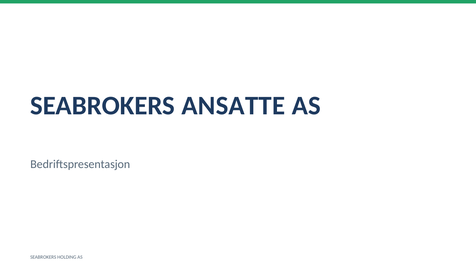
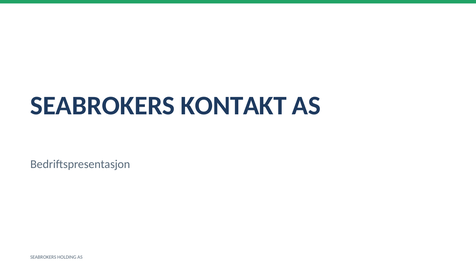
ANSATTE: ANSATTE -> KONTAKT
